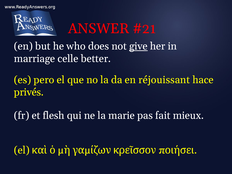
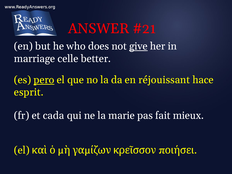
pero underline: none -> present
privés: privés -> esprit
flesh: flesh -> cada
